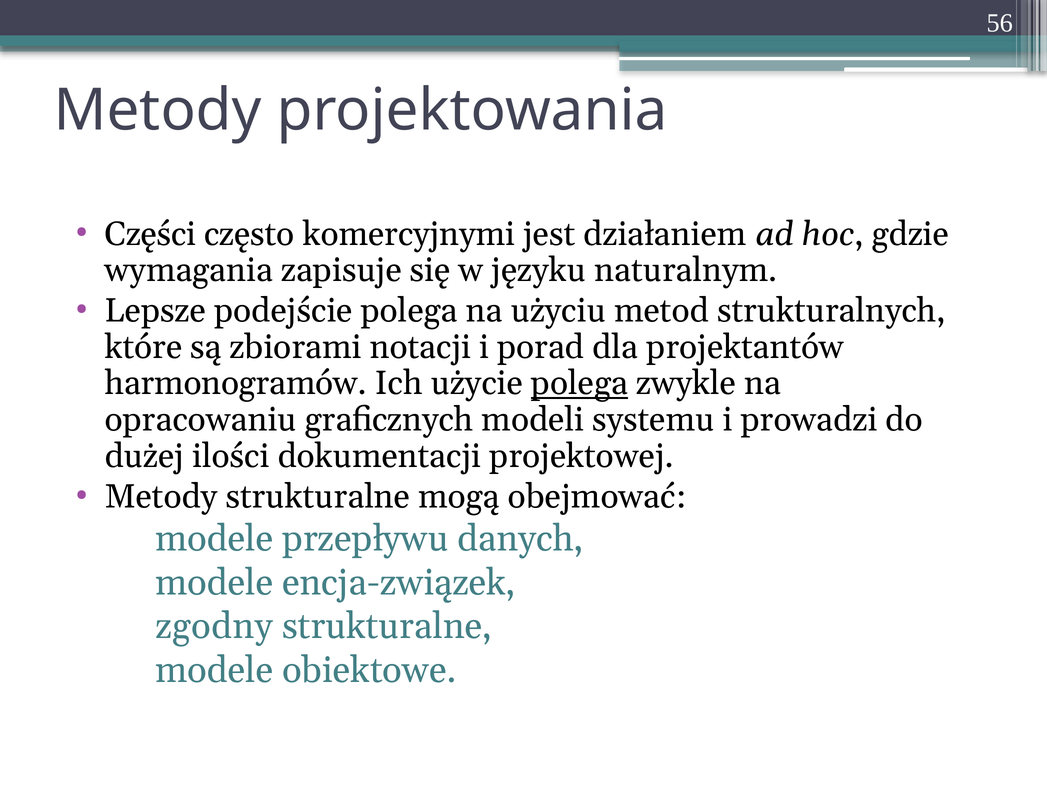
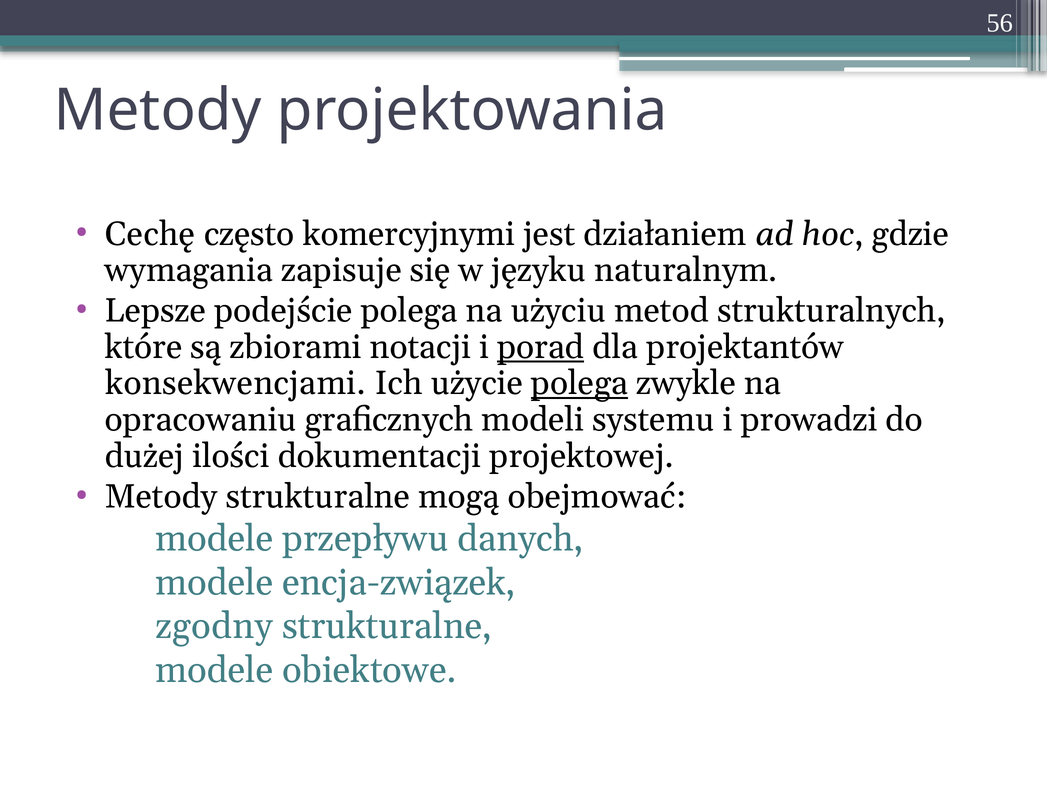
Części: Części -> Cechę
porad underline: none -> present
harmonogramów: harmonogramów -> konsekwencjami
